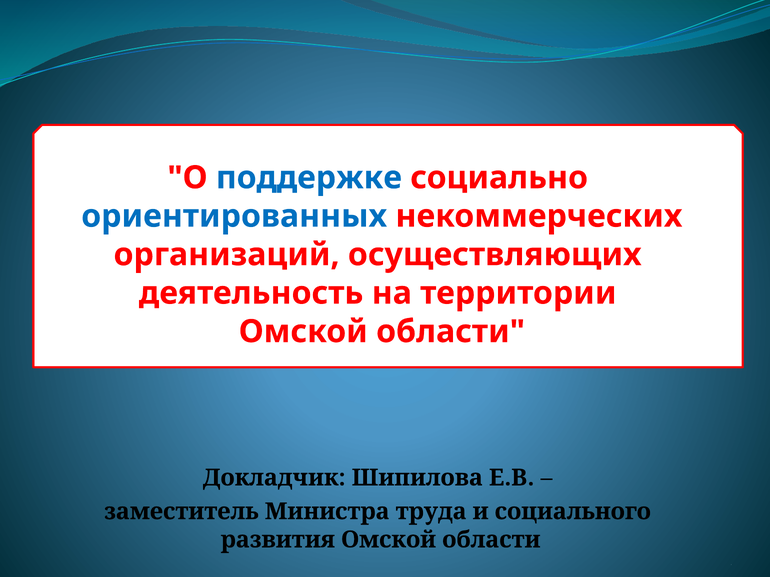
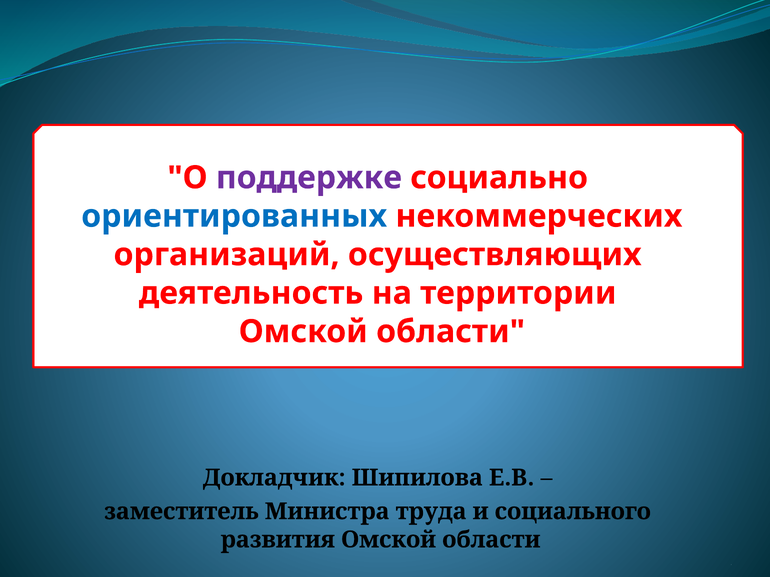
поддержке colour: blue -> purple
